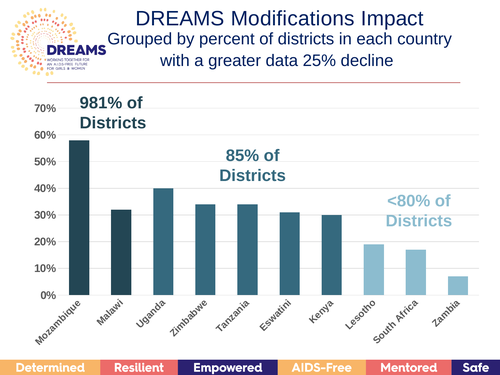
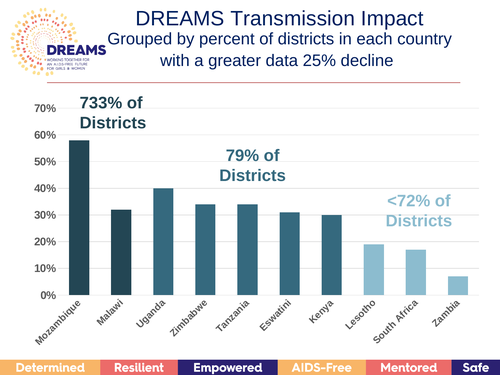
Modifications: Modifications -> Transmission
981%: 981% -> 733%
85%: 85% -> 79%
<80%: <80% -> <72%
